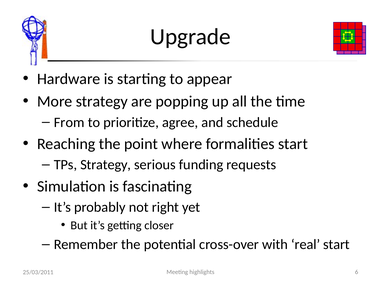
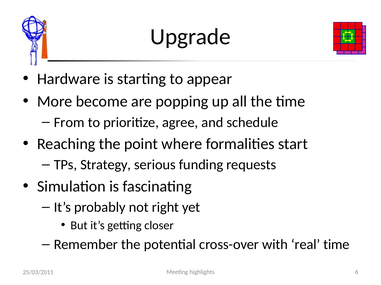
More strategy: strategy -> become
real start: start -> time
